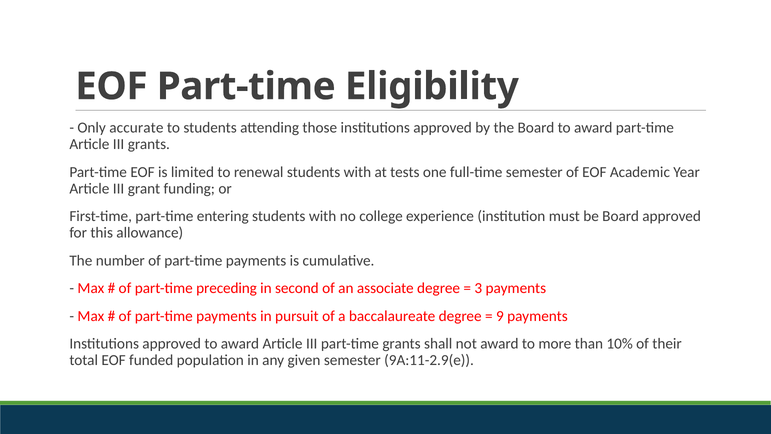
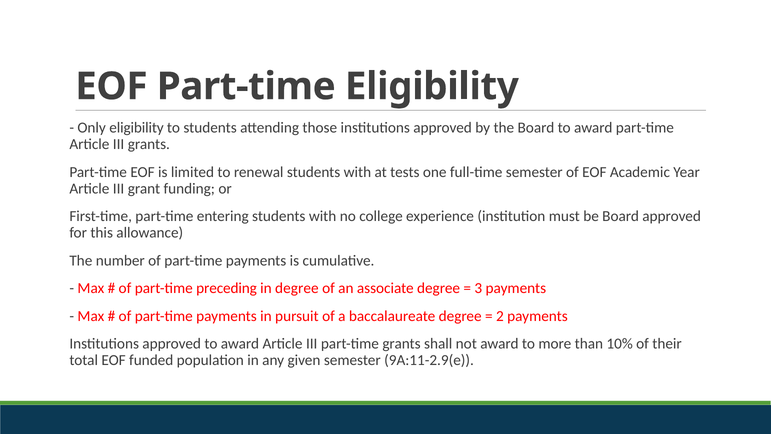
Only accurate: accurate -> eligibility
in second: second -> degree
9: 9 -> 2
